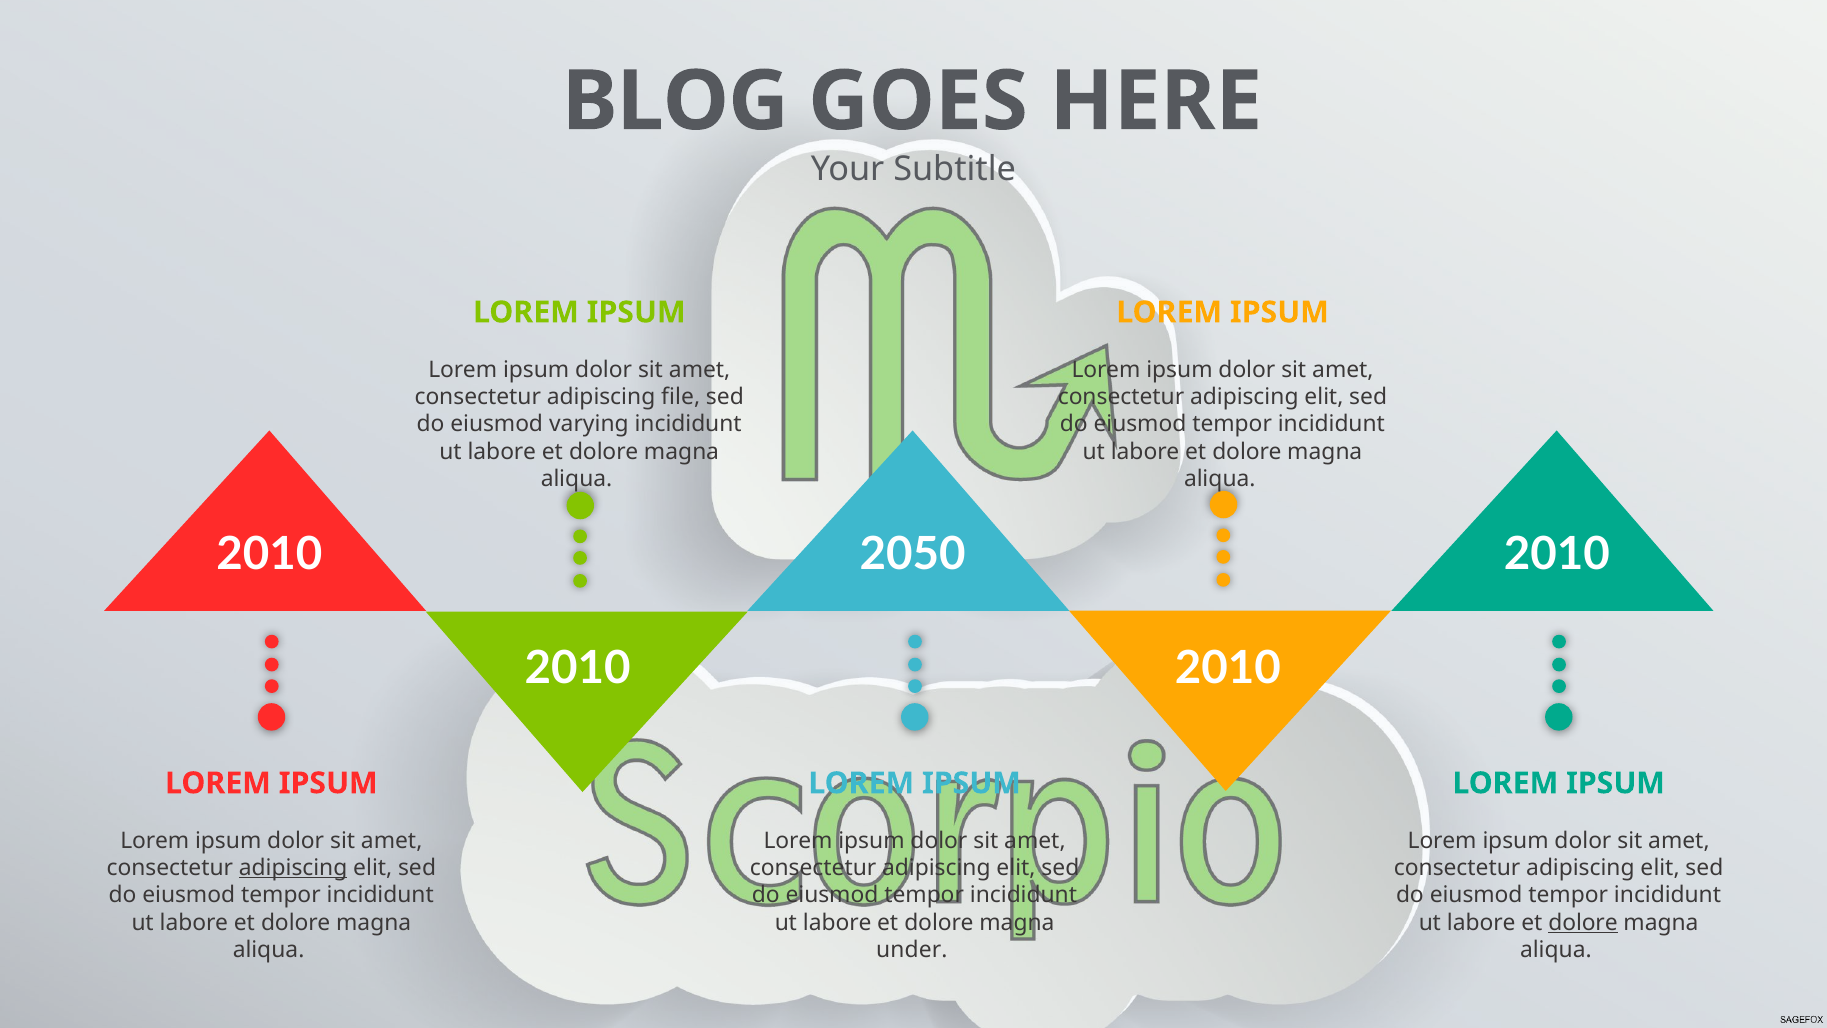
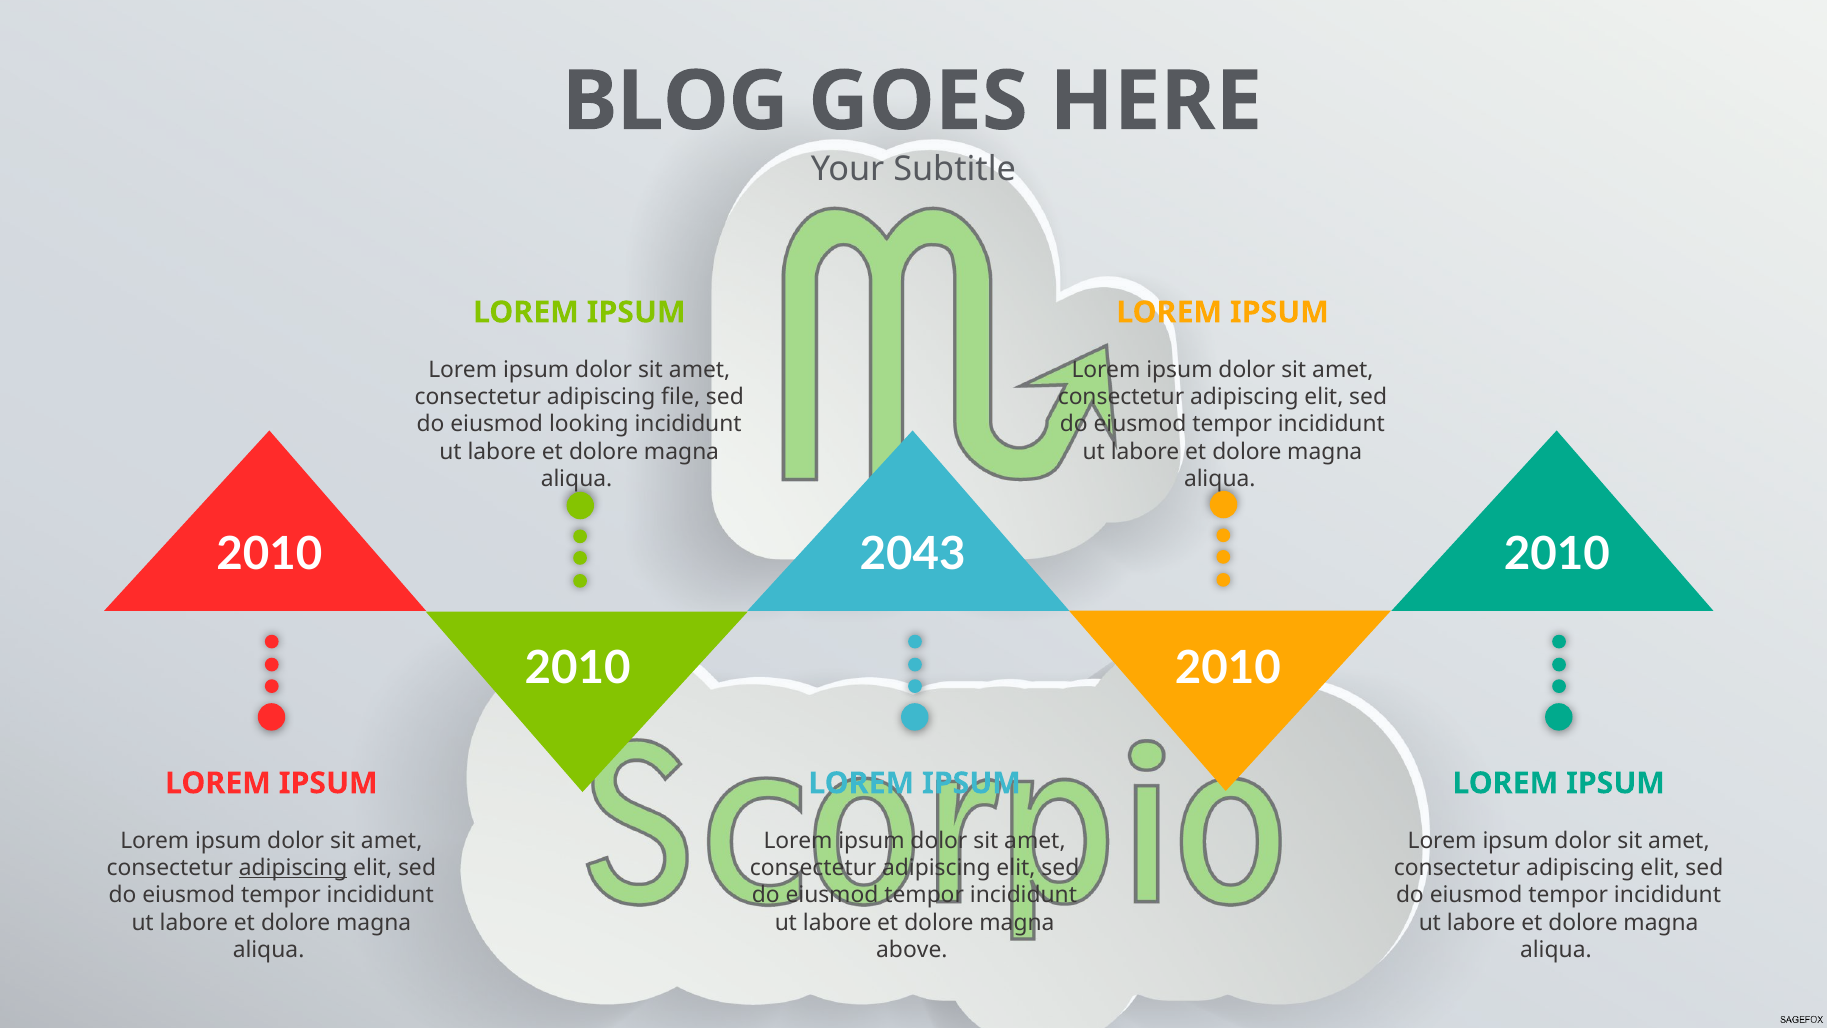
varying: varying -> looking
2050: 2050 -> 2043
dolore at (1583, 922) underline: present -> none
under: under -> above
